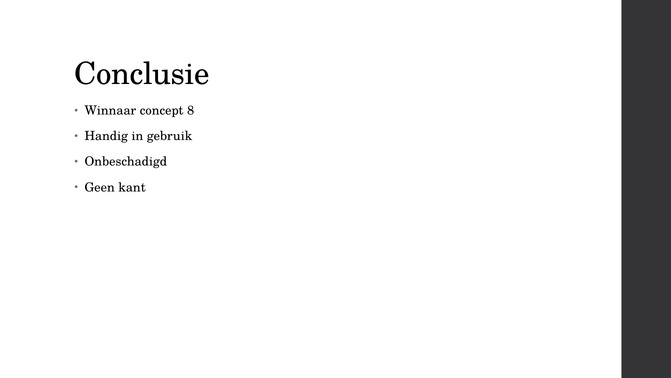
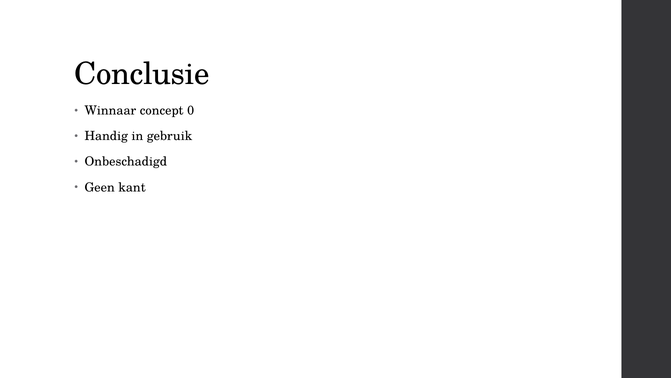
8: 8 -> 0
